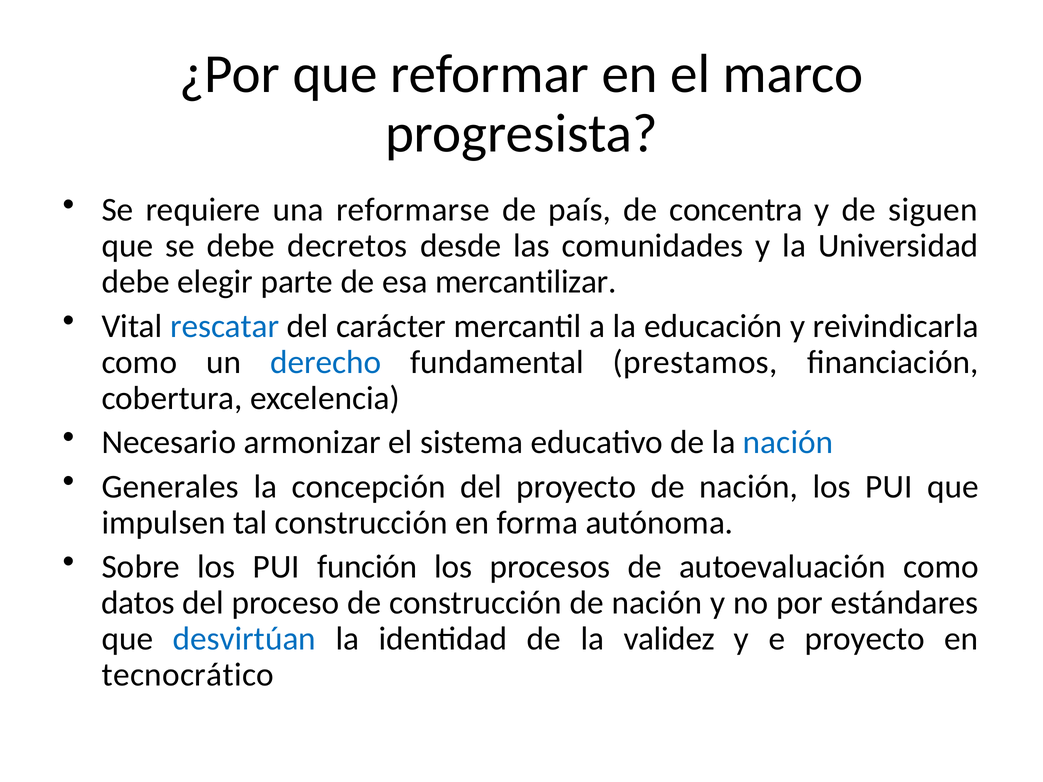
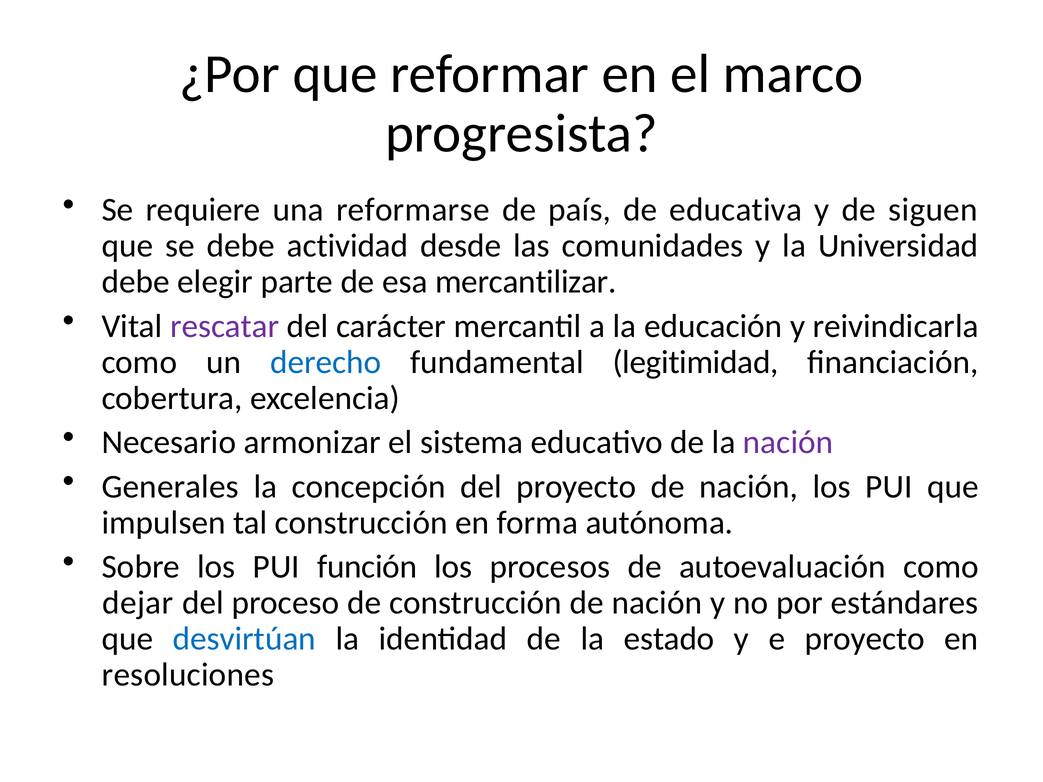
concentra: concentra -> educativa
decretos: decretos -> actividad
rescatar colour: blue -> purple
prestamos: prestamos -> legitimidad
nación at (788, 443) colour: blue -> purple
datos: datos -> dejar
validez: validez -> estado
tecnocrático: tecnocrático -> resoluciones
